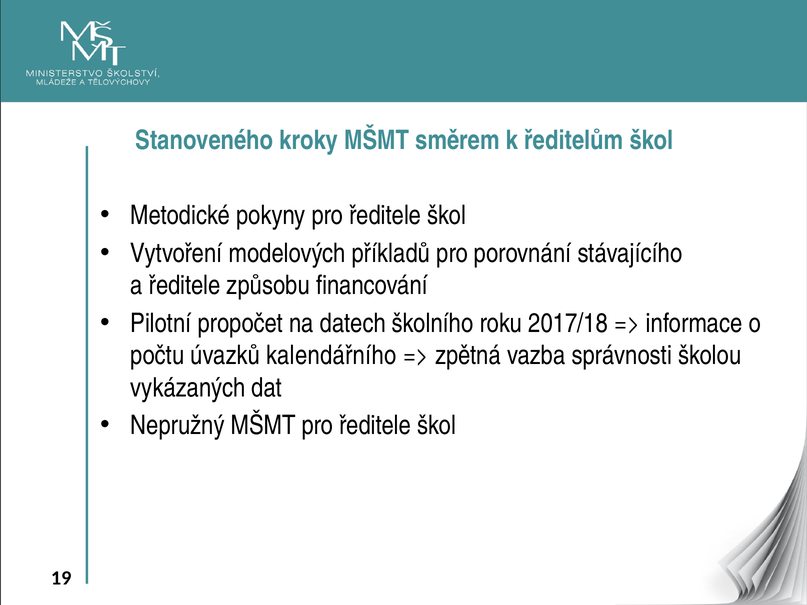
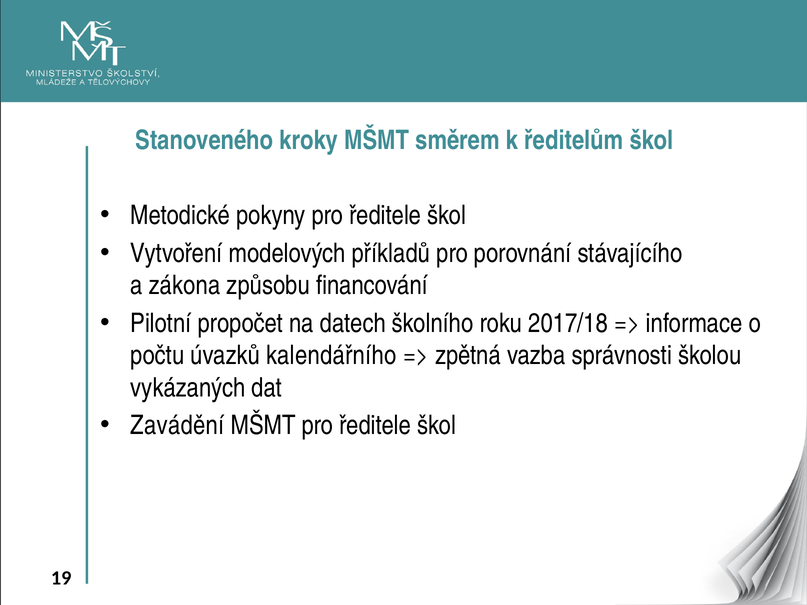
a ředitele: ředitele -> zákona
Nepružný: Nepružný -> Zavádění
